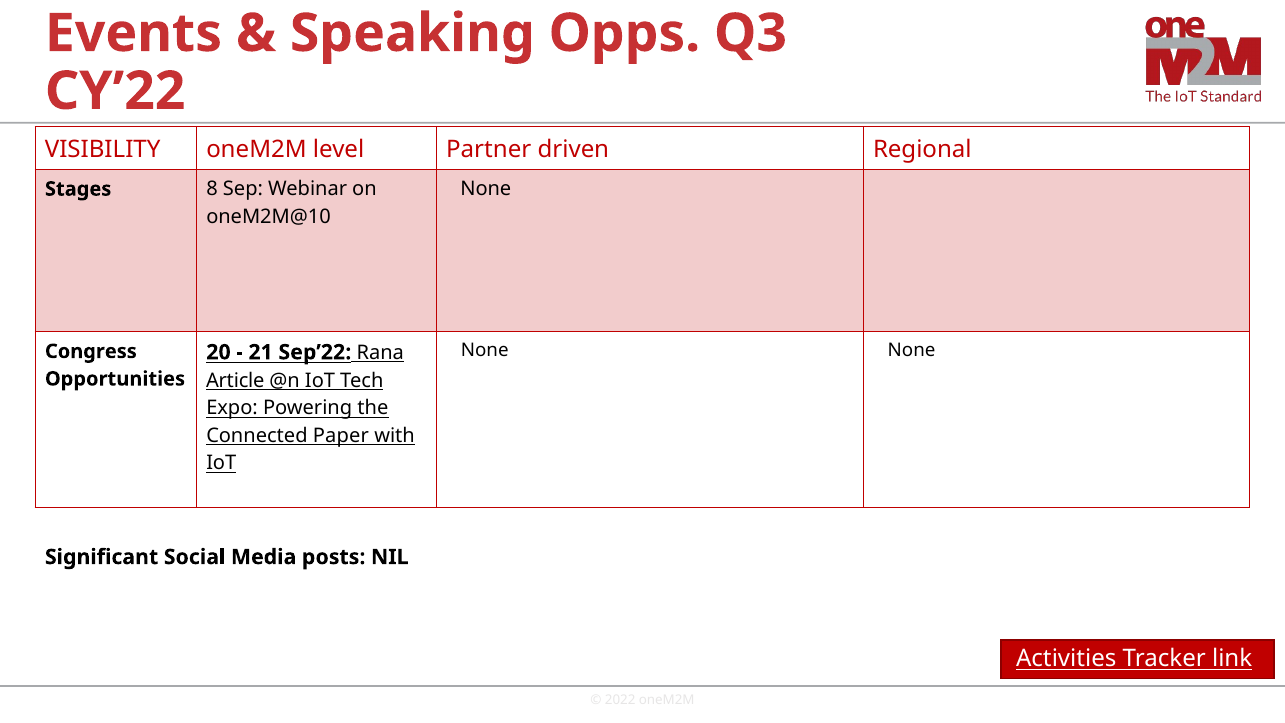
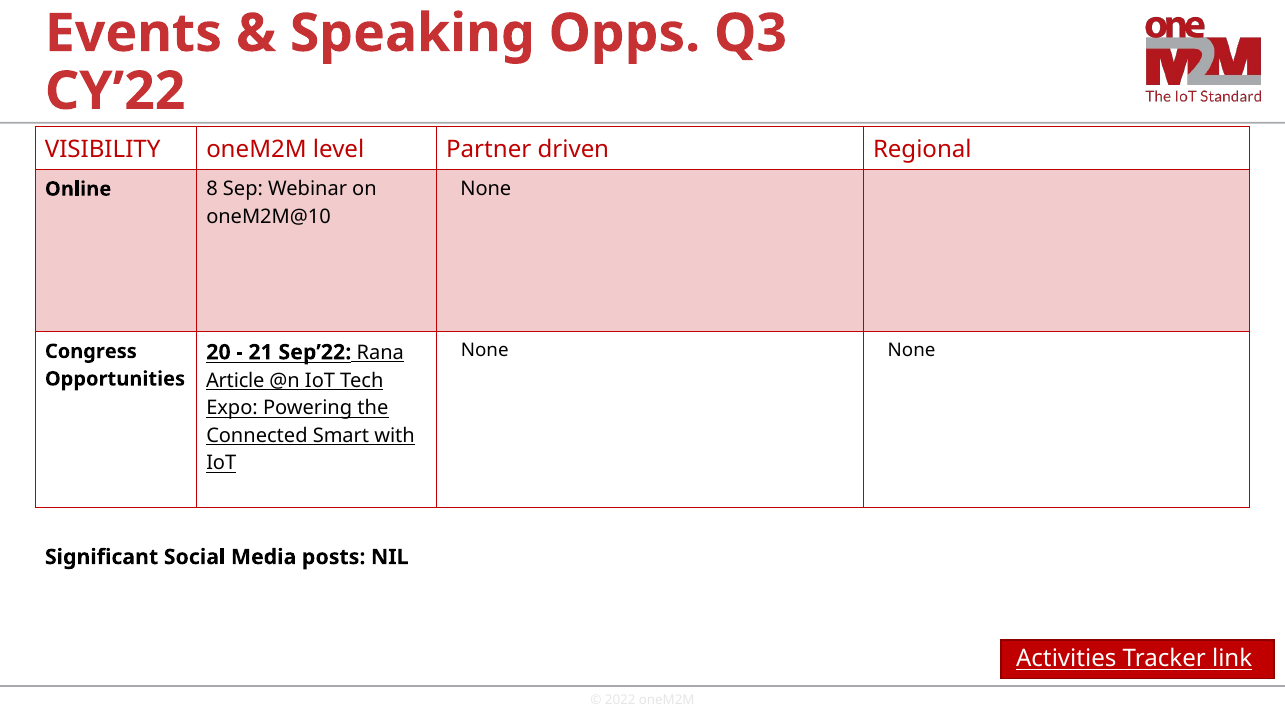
Stages: Stages -> Online
Paper: Paper -> Smart
